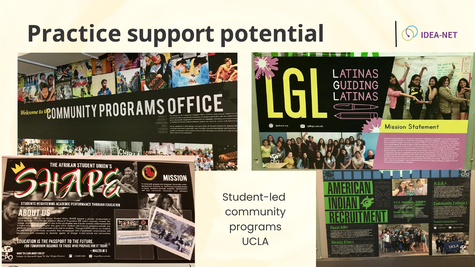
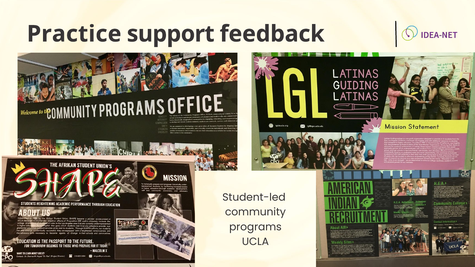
potential: potential -> feedback
